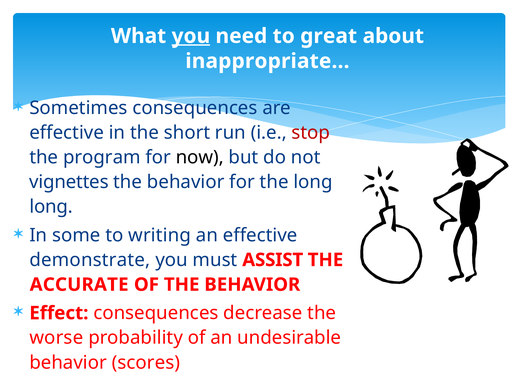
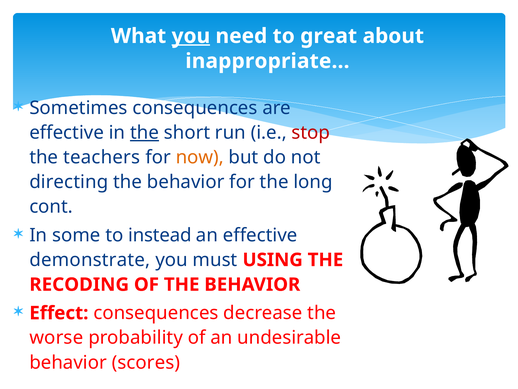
the at (144, 132) underline: none -> present
program: program -> teachers
now colour: black -> orange
vignettes: vignettes -> directing
long at (51, 207): long -> cont
writing: writing -> instead
ASSIST: ASSIST -> USING
ACCURATE: ACCURATE -> RECODING
